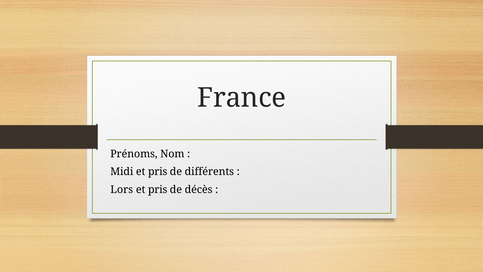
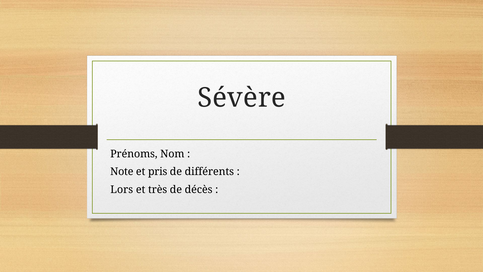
France: France -> Sévère
Midi: Midi -> Note
pris at (158, 189): pris -> très
